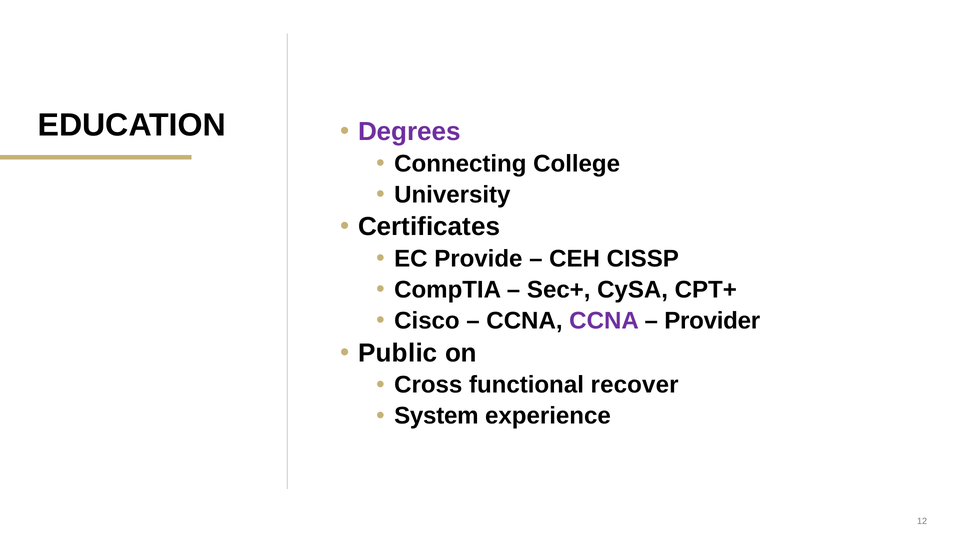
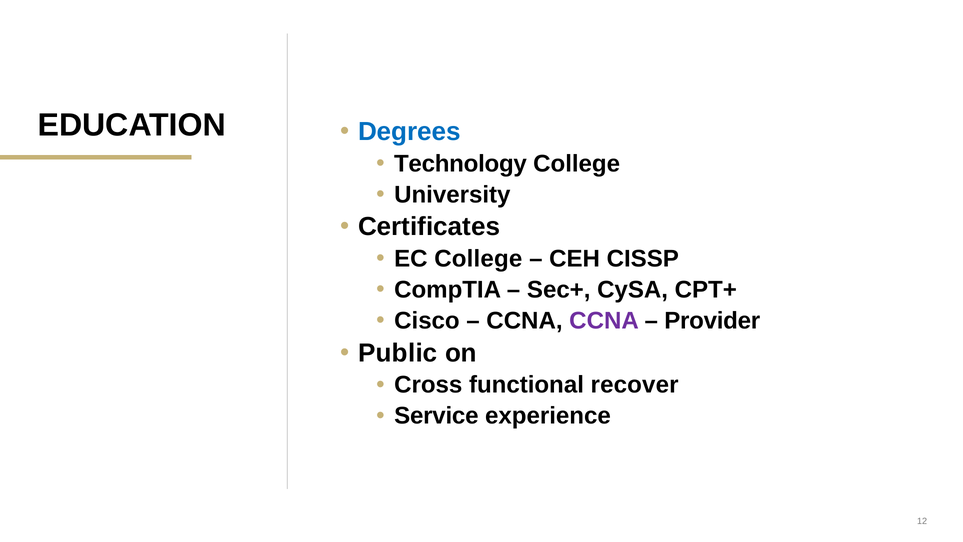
Degrees colour: purple -> blue
Connecting: Connecting -> Technology
EC Provide: Provide -> College
System: System -> Service
